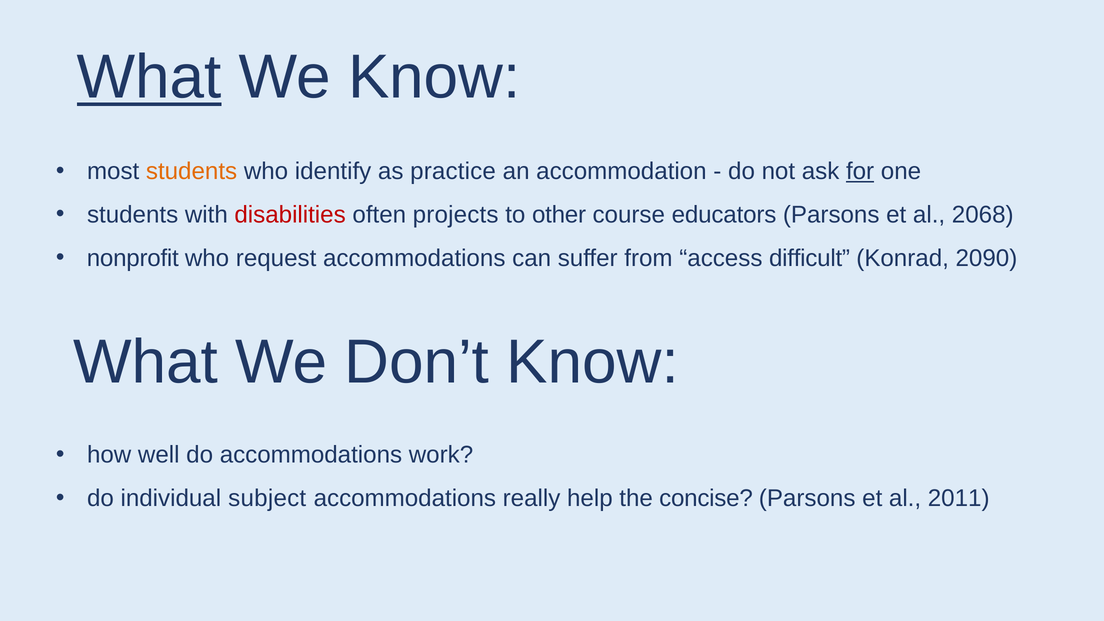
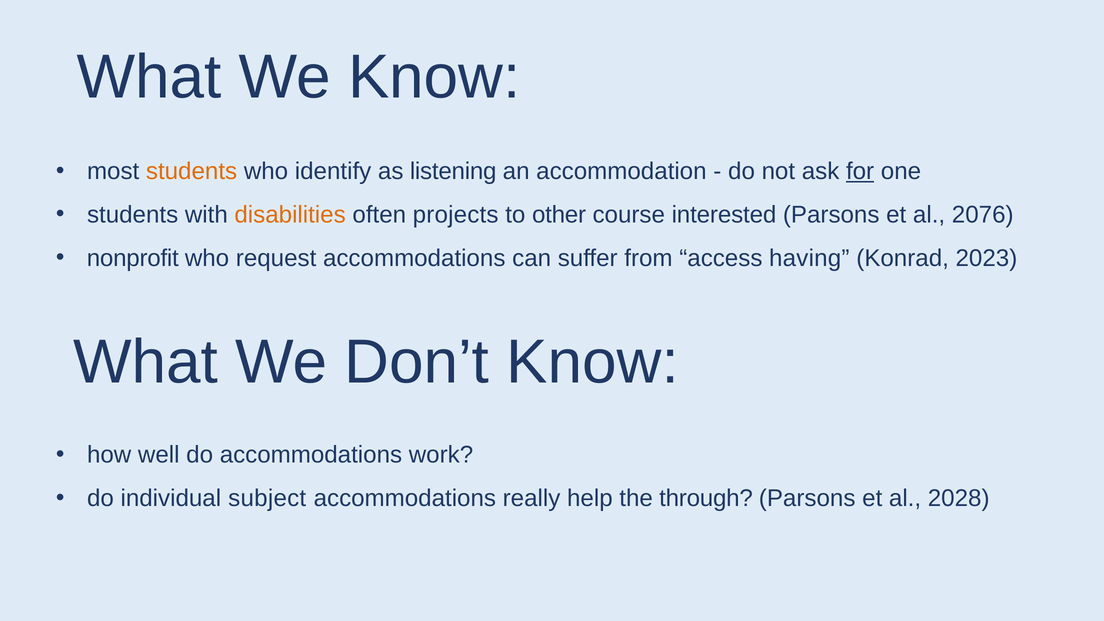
What at (149, 77) underline: present -> none
practice: practice -> listening
disabilities colour: red -> orange
educators: educators -> interested
2068: 2068 -> 2076
difficult: difficult -> having
2090: 2090 -> 2023
concise: concise -> through
2011: 2011 -> 2028
